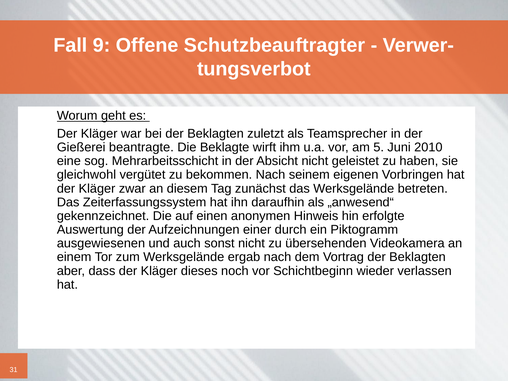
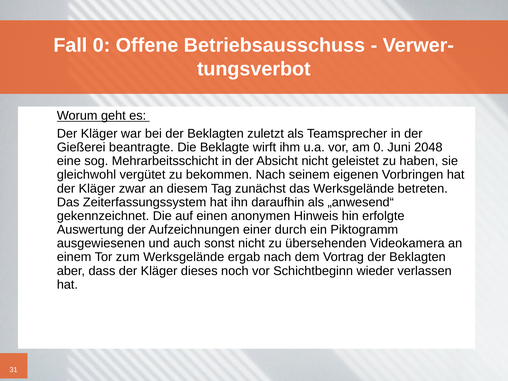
Fall 9: 9 -> 0
Schutzbeauftragter: Schutzbeauftragter -> Betriebsausschuss
am 5: 5 -> 0
2010: 2010 -> 2048
